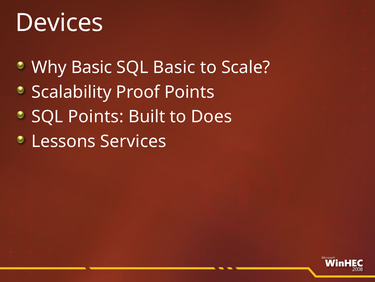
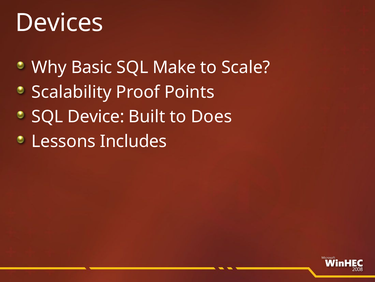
SQL Basic: Basic -> Make
SQL Points: Points -> Device
Services: Services -> Includes
